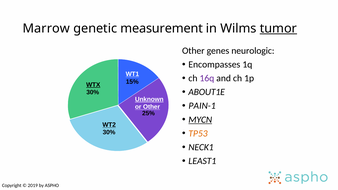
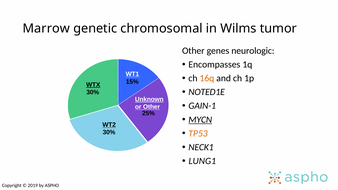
measurement: measurement -> chromosomal
tumor underline: present -> none
16q colour: purple -> orange
ABOUT1E: ABOUT1E -> NOTED1E
PAIN-1: PAIN-1 -> GAIN-1
LEAST1: LEAST1 -> LUNG1
